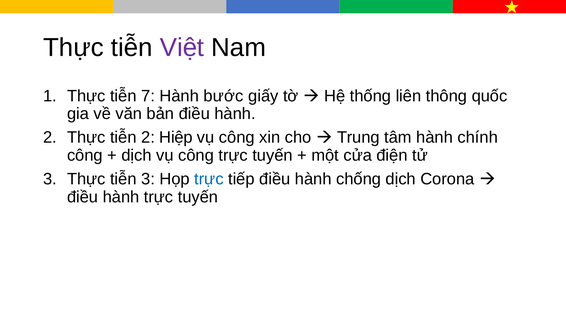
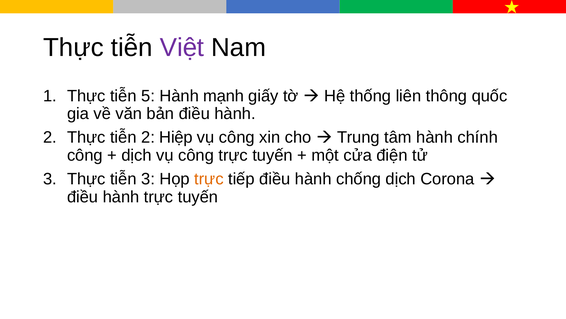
7: 7 -> 5
bước: bước -> mạnh
trực at (209, 179) colour: blue -> orange
